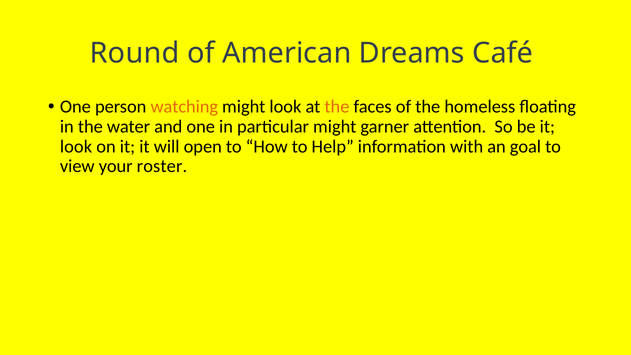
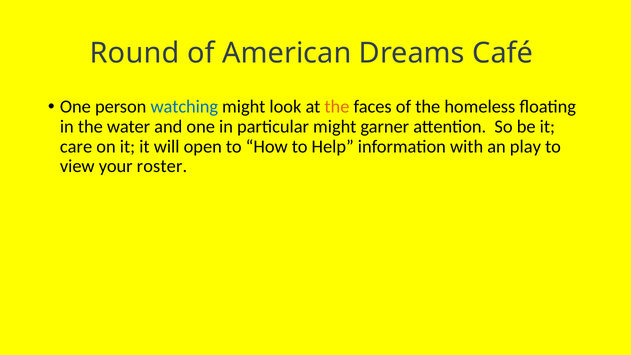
watching colour: orange -> blue
look at (76, 146): look -> care
goal: goal -> play
